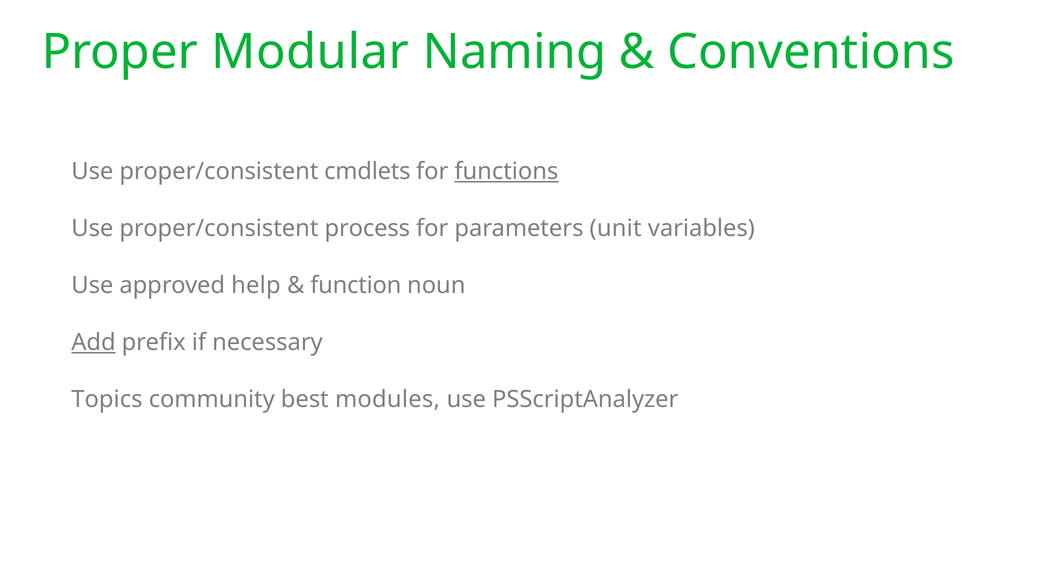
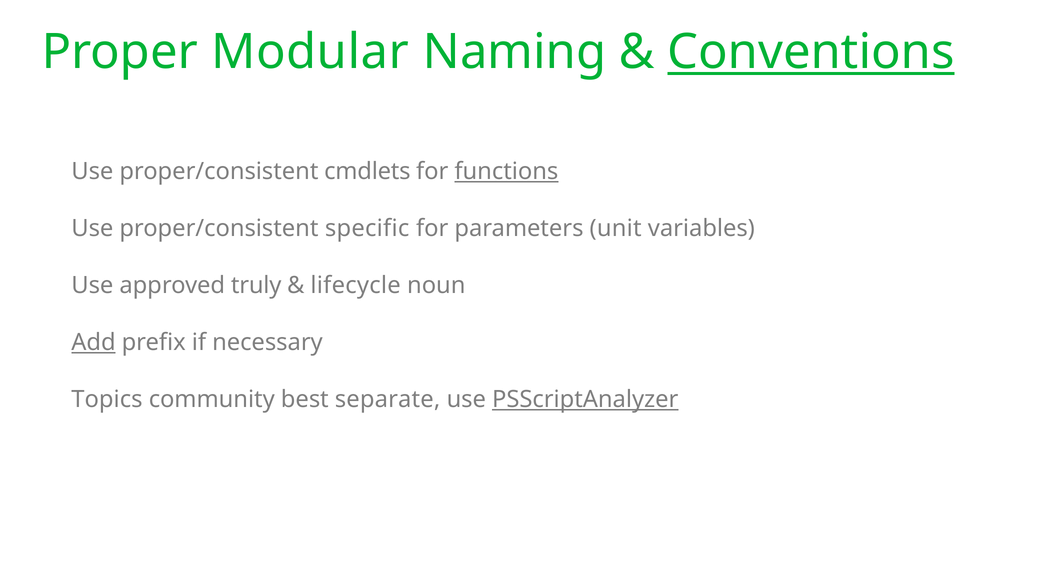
Conventions underline: none -> present
process: process -> specific
help: help -> truly
function: function -> lifecycle
modules: modules -> separate
PSScriptAnalyzer underline: none -> present
